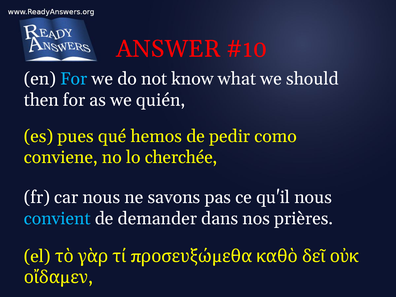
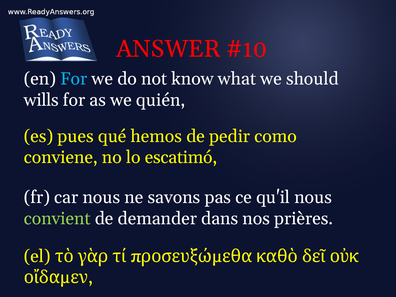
then: then -> wills
cherchée: cherchée -> escatimó
convient colour: light blue -> light green
